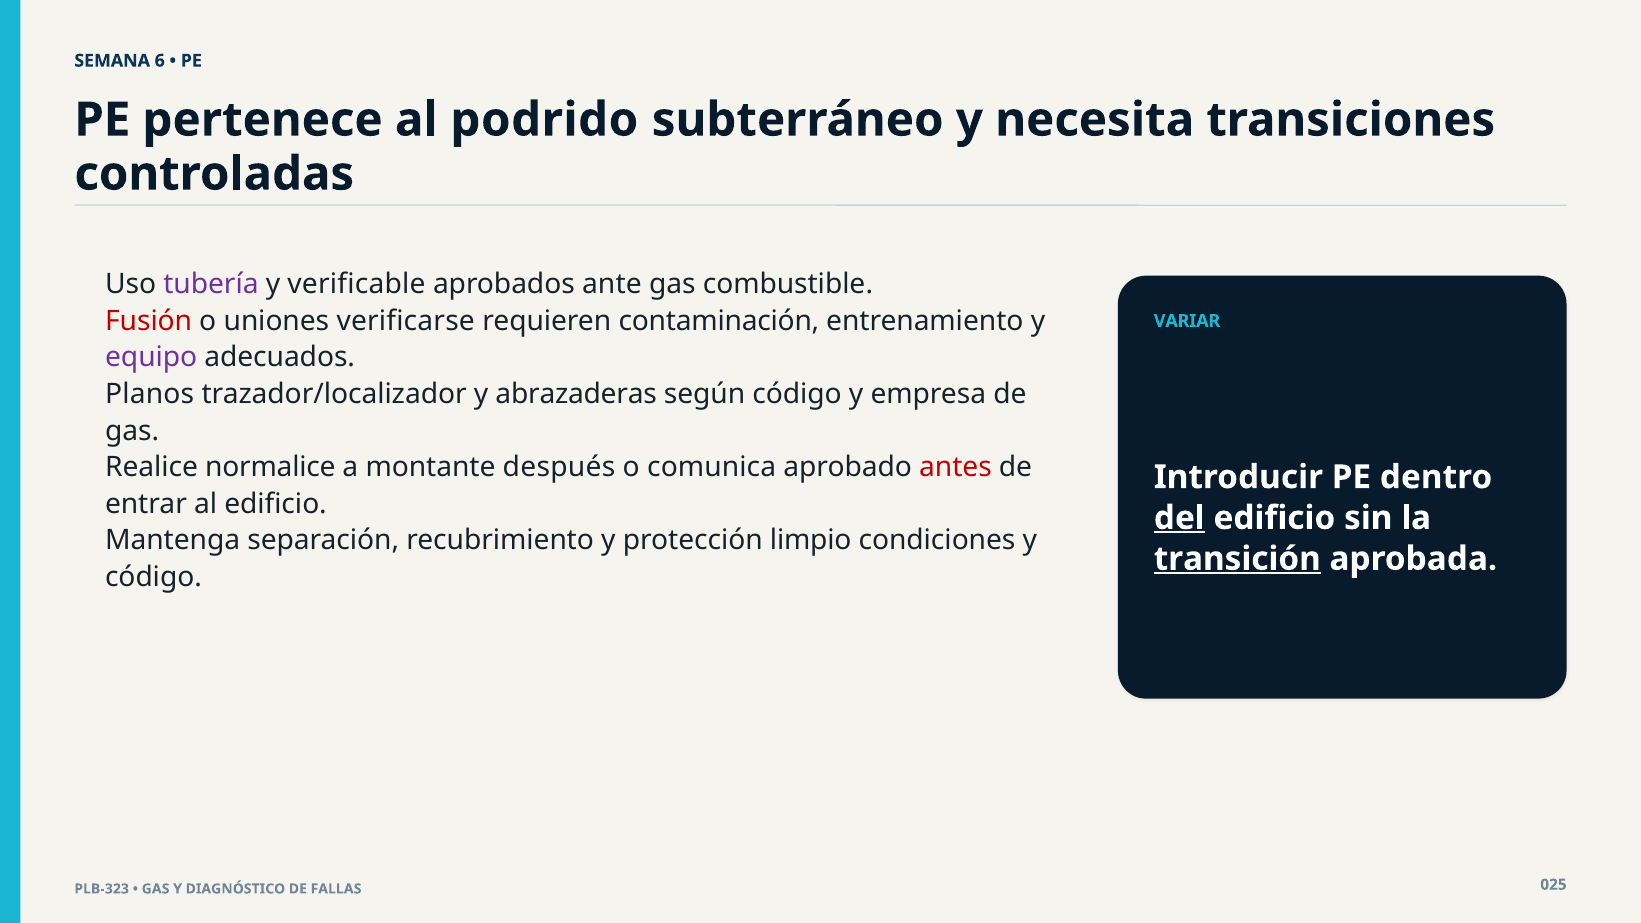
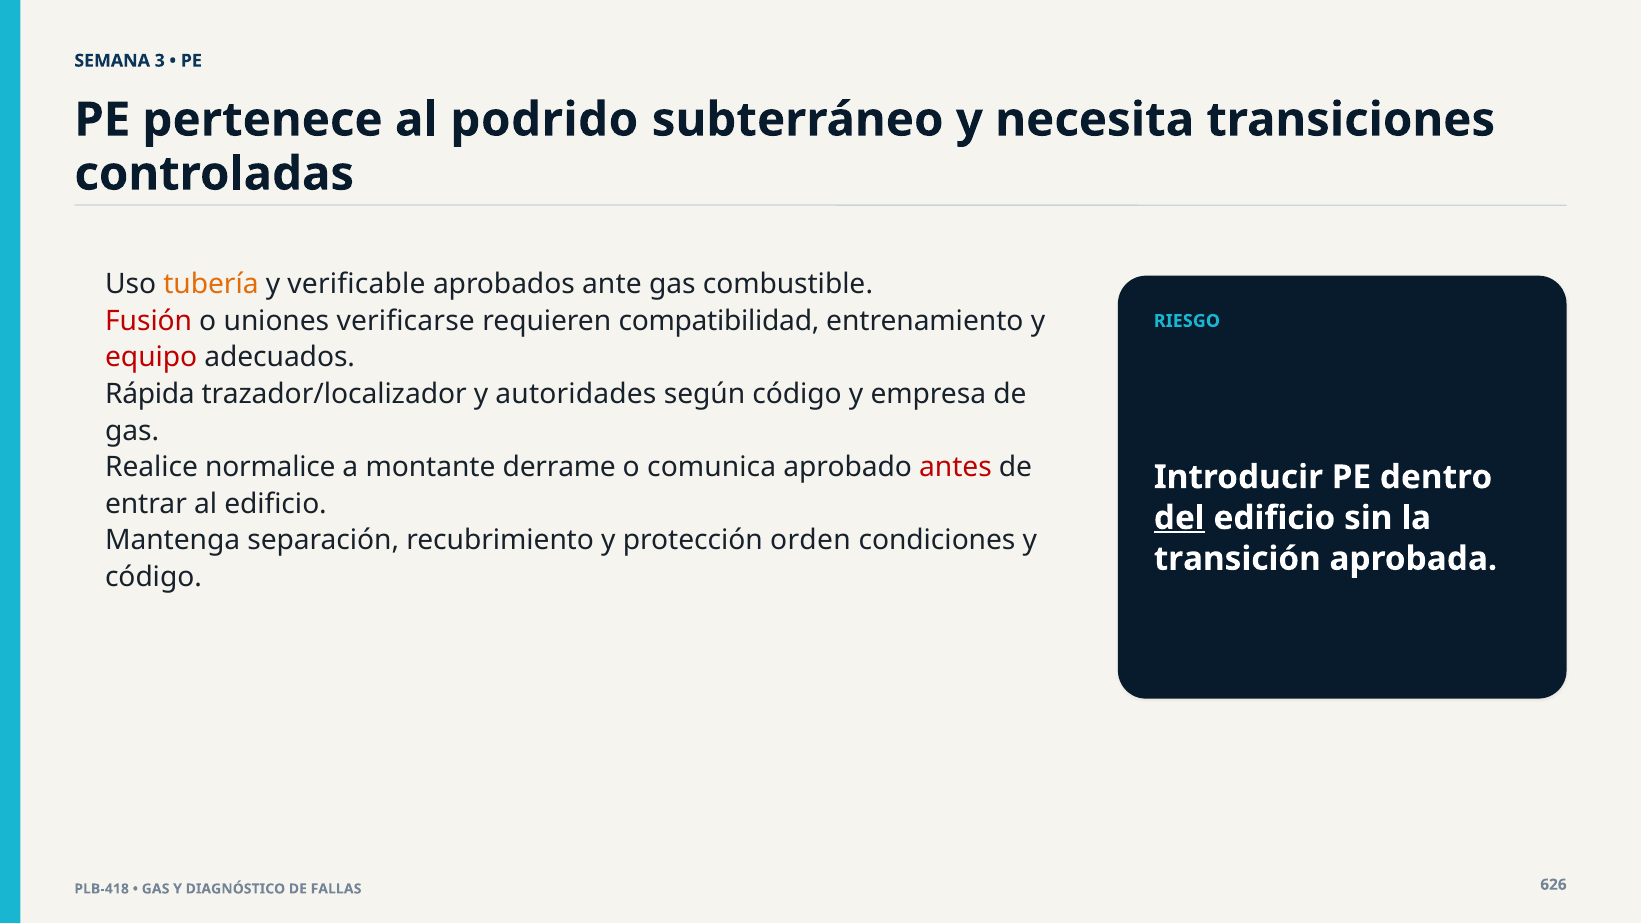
6: 6 -> 3
tubería colour: purple -> orange
contaminación: contaminación -> compatibilidad
VARIAR: VARIAR -> RIESGO
equipo colour: purple -> red
Planos: Planos -> Rápida
abrazaderas: abrazaderas -> autoridades
después: después -> derrame
limpio: limpio -> orden
transición underline: present -> none
PLB-323: PLB-323 -> PLB-418
025: 025 -> 626
